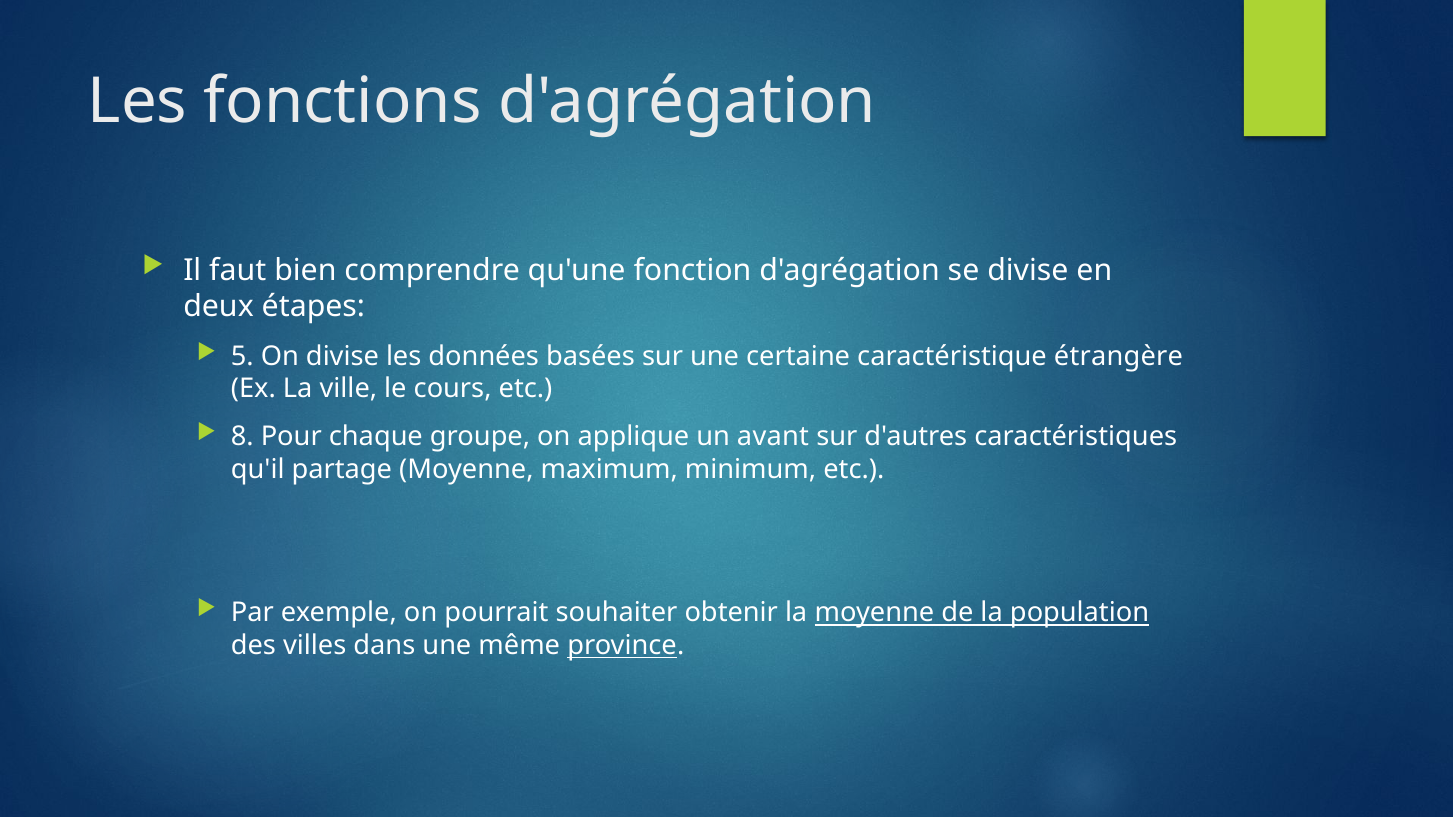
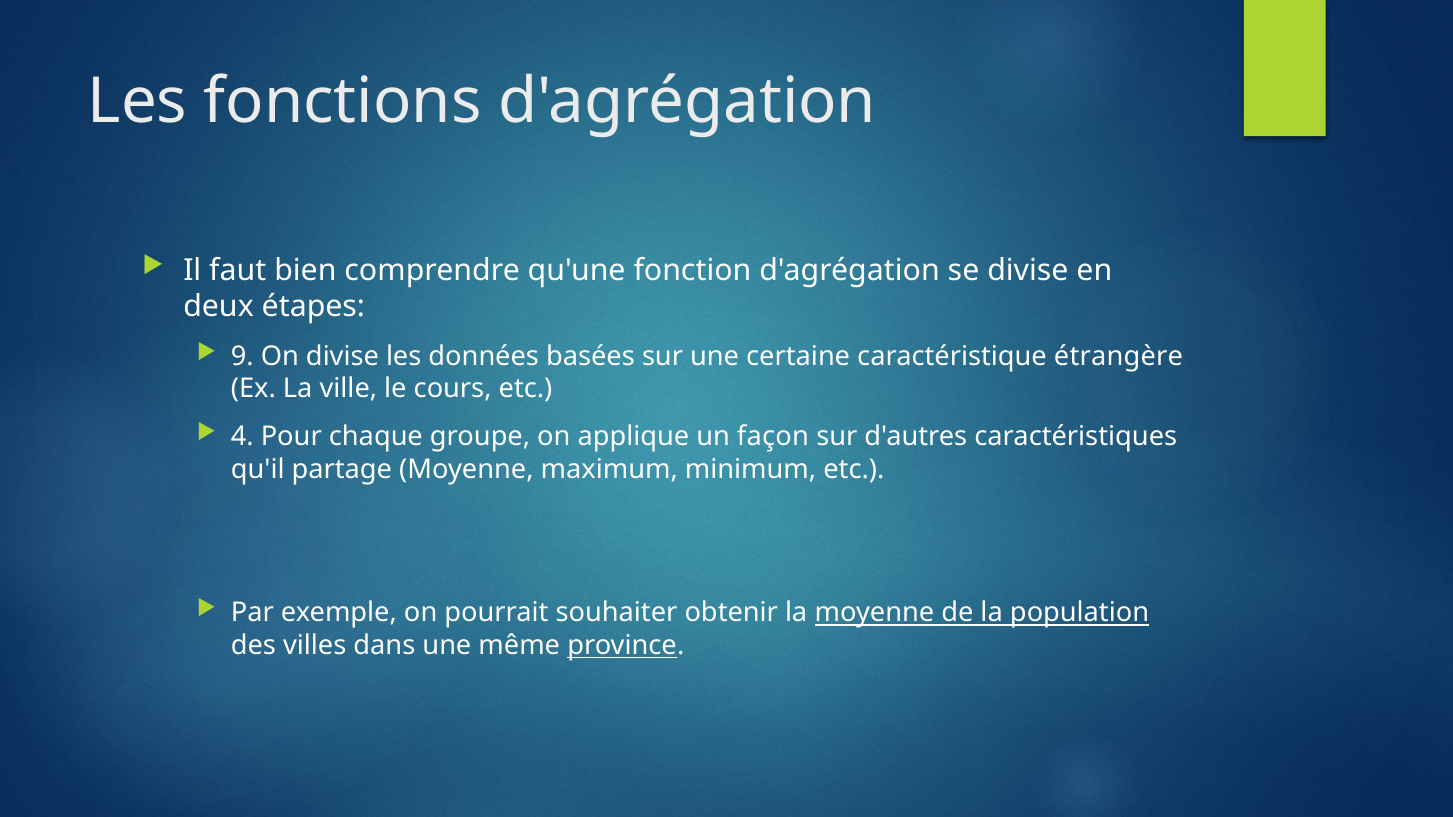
5: 5 -> 9
8: 8 -> 4
avant: avant -> façon
